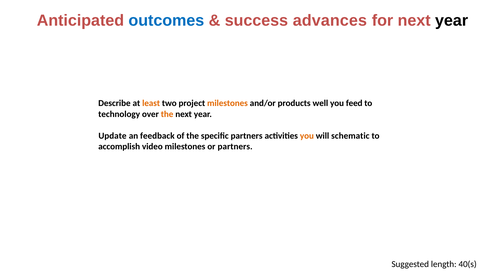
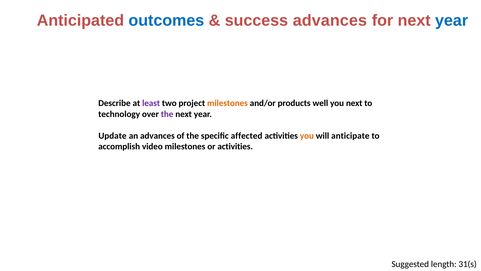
year at (452, 21) colour: black -> blue
least colour: orange -> purple
you feed: feed -> next
the at (167, 114) colour: orange -> purple
an feedback: feedback -> advances
specific partners: partners -> affected
schematic: schematic -> anticipate
or partners: partners -> activities
40(s: 40(s -> 31(s
